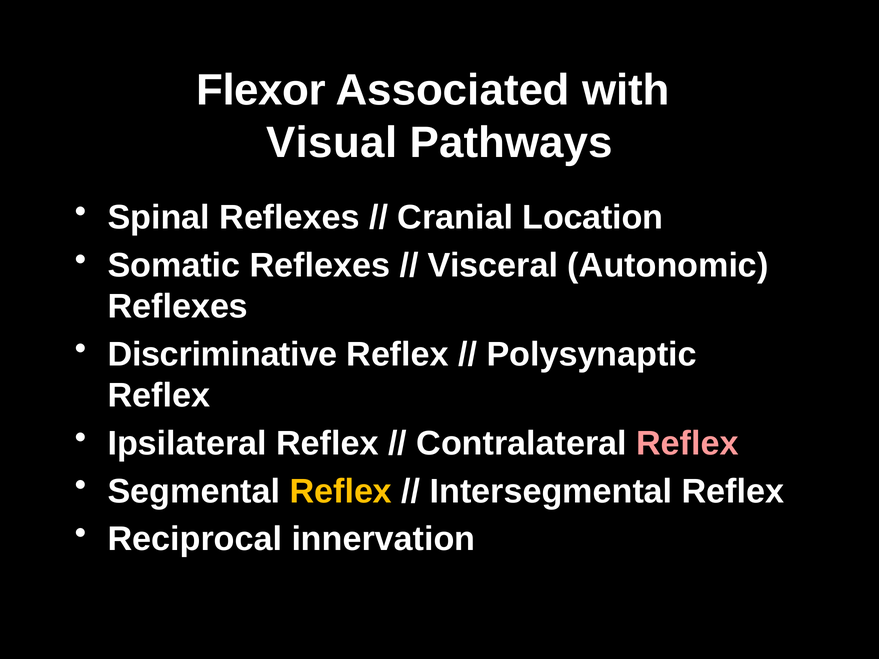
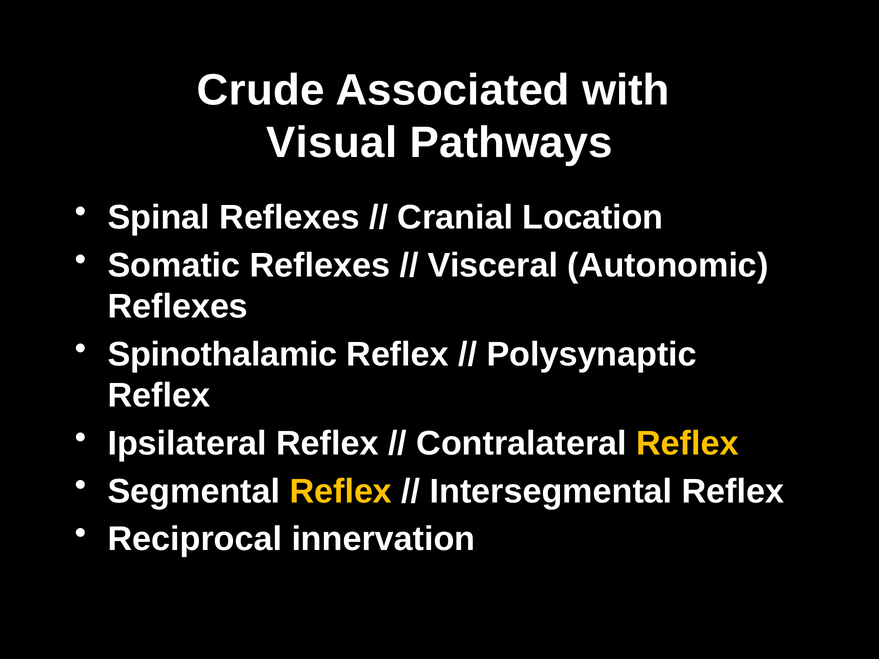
Flexor: Flexor -> Crude
Discriminative: Discriminative -> Spinothalamic
Reflex at (687, 444) colour: pink -> yellow
